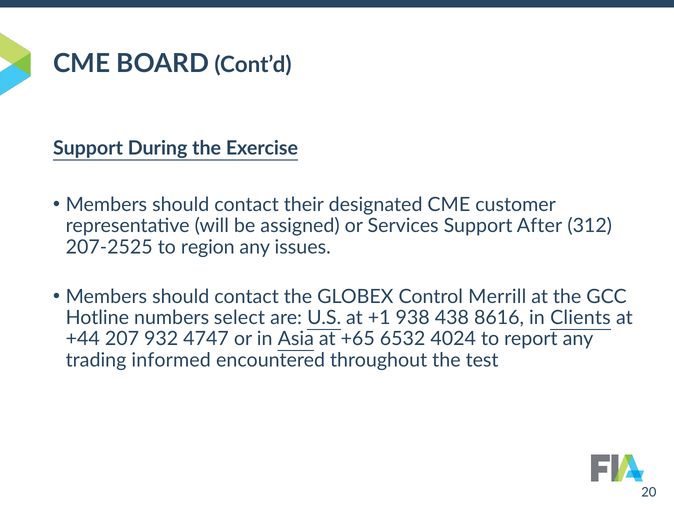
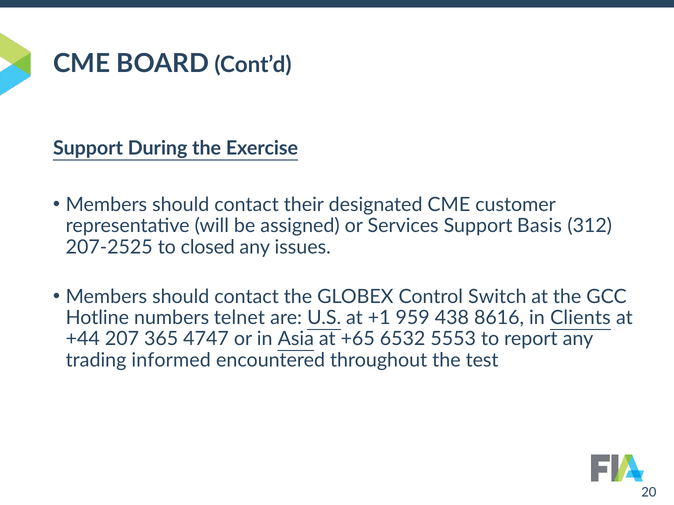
After: After -> Basis
region: region -> closed
Merrill: Merrill -> Switch
select: select -> telnet
938: 938 -> 959
932: 932 -> 365
4024: 4024 -> 5553
